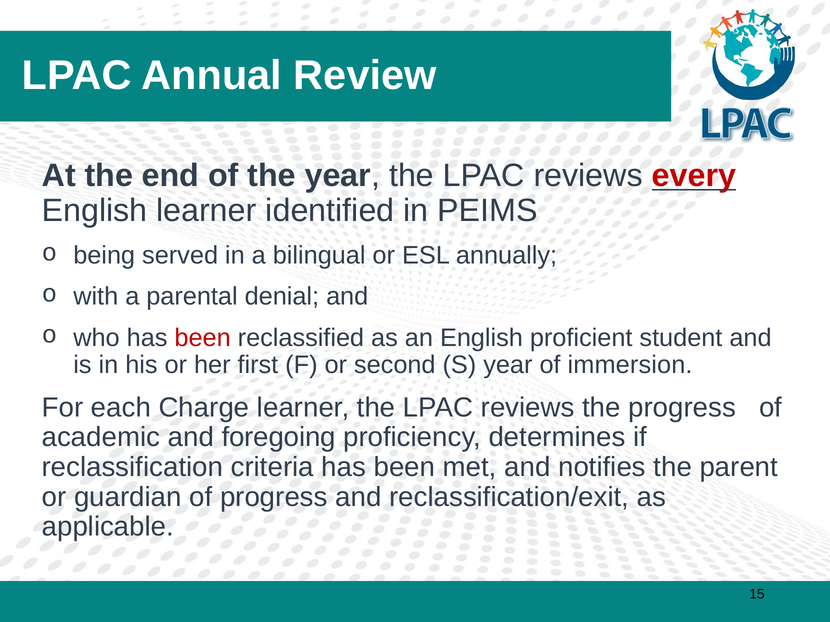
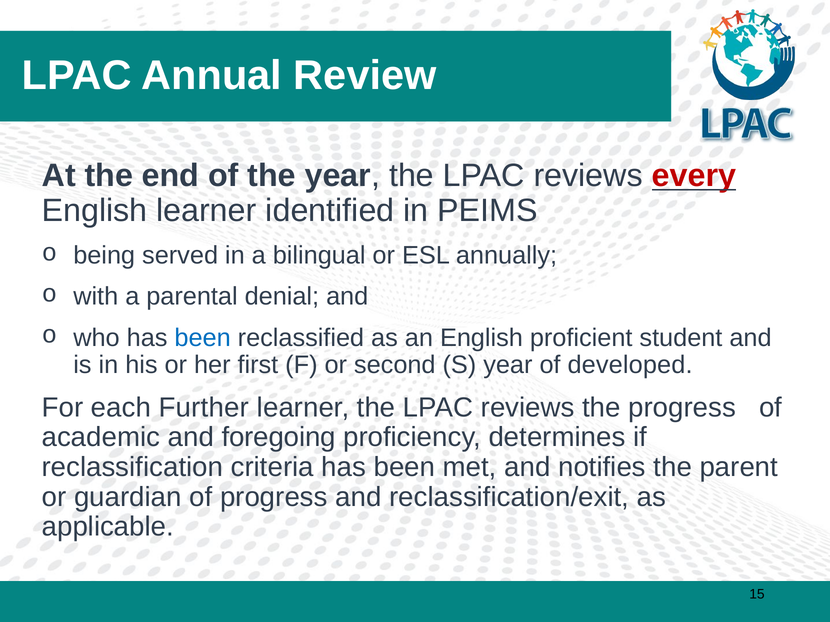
been at (203, 338) colour: red -> blue
immersion: immersion -> developed
Charge: Charge -> Further
